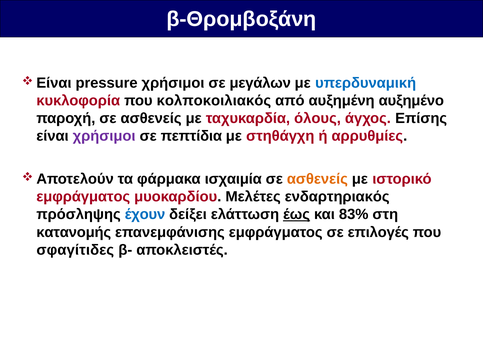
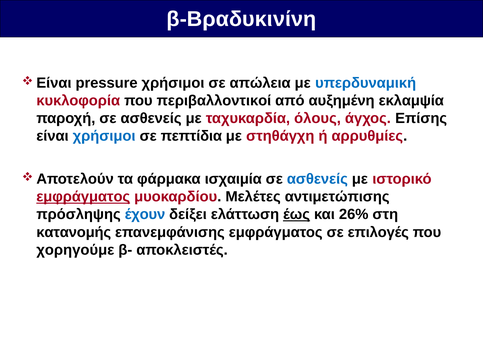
β-Θρομβοξάνη: β-Θρομβοξάνη -> β-Βραδυκινίνη
μεγάλων: μεγάλων -> απώλεια
κολποκοιλιακός: κολποκοιλιακός -> περιβαλλοντικοί
αυξημένο: αυξημένο -> εκλαμψία
χρήσιμοι at (104, 136) colour: purple -> blue
ασθενείς at (317, 179) colour: orange -> blue
εμφράγματος at (83, 197) underline: none -> present
ενδαρτηριακός: ενδαρτηριακός -> αντιμετώπισης
83%: 83% -> 26%
σφαγίτιδες: σφαγίτιδες -> χορηγούμε
